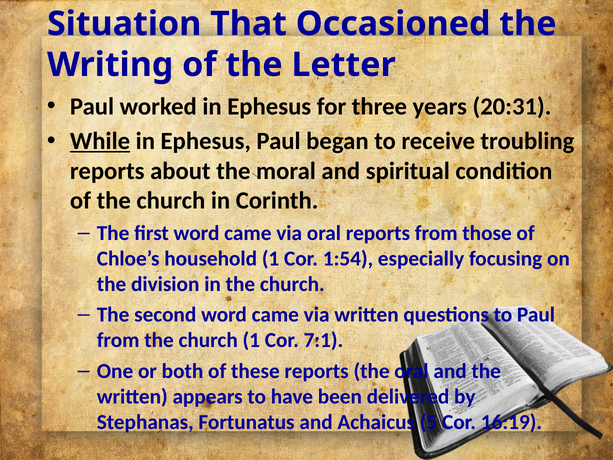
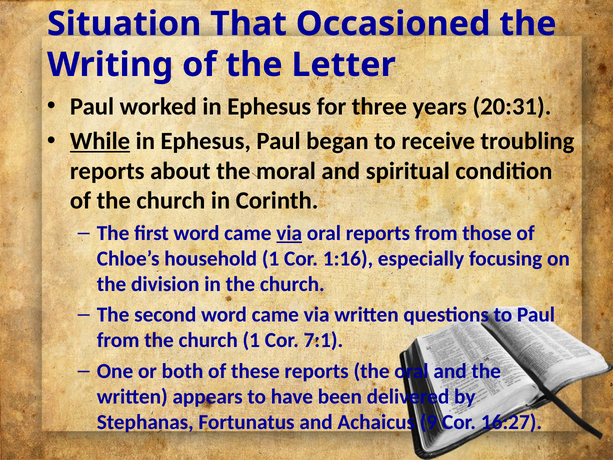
via at (289, 233) underline: none -> present
1:54: 1:54 -> 1:16
5: 5 -> 9
16:19: 16:19 -> 16:27
